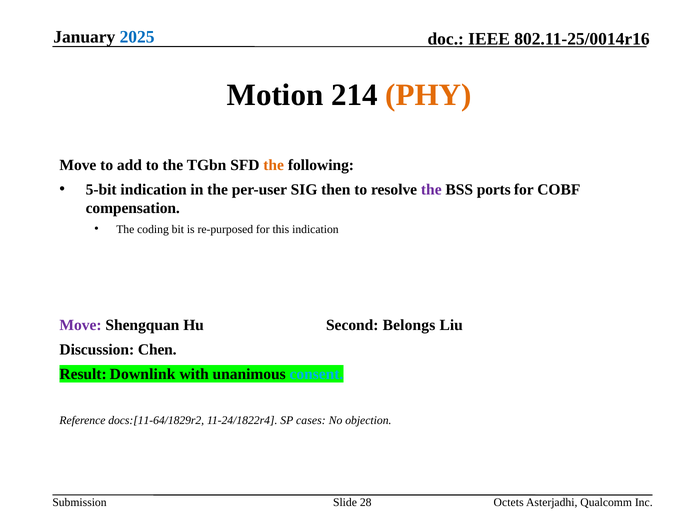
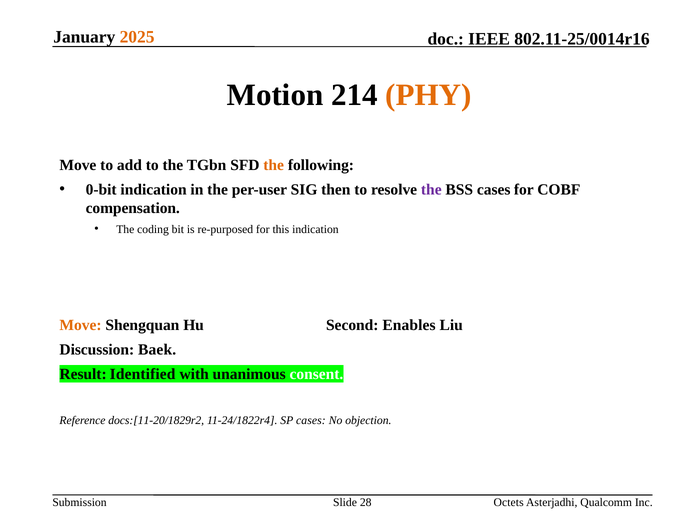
2025 colour: blue -> orange
5-bit: 5-bit -> 0-bit
BSS ports: ports -> cases
Move at (81, 325) colour: purple -> orange
Belongs: Belongs -> Enables
Chen: Chen -> Baek
Downlink: Downlink -> Identified
consent colour: light blue -> white
docs:[11-64/1829r2: docs:[11-64/1829r2 -> docs:[11-20/1829r2
